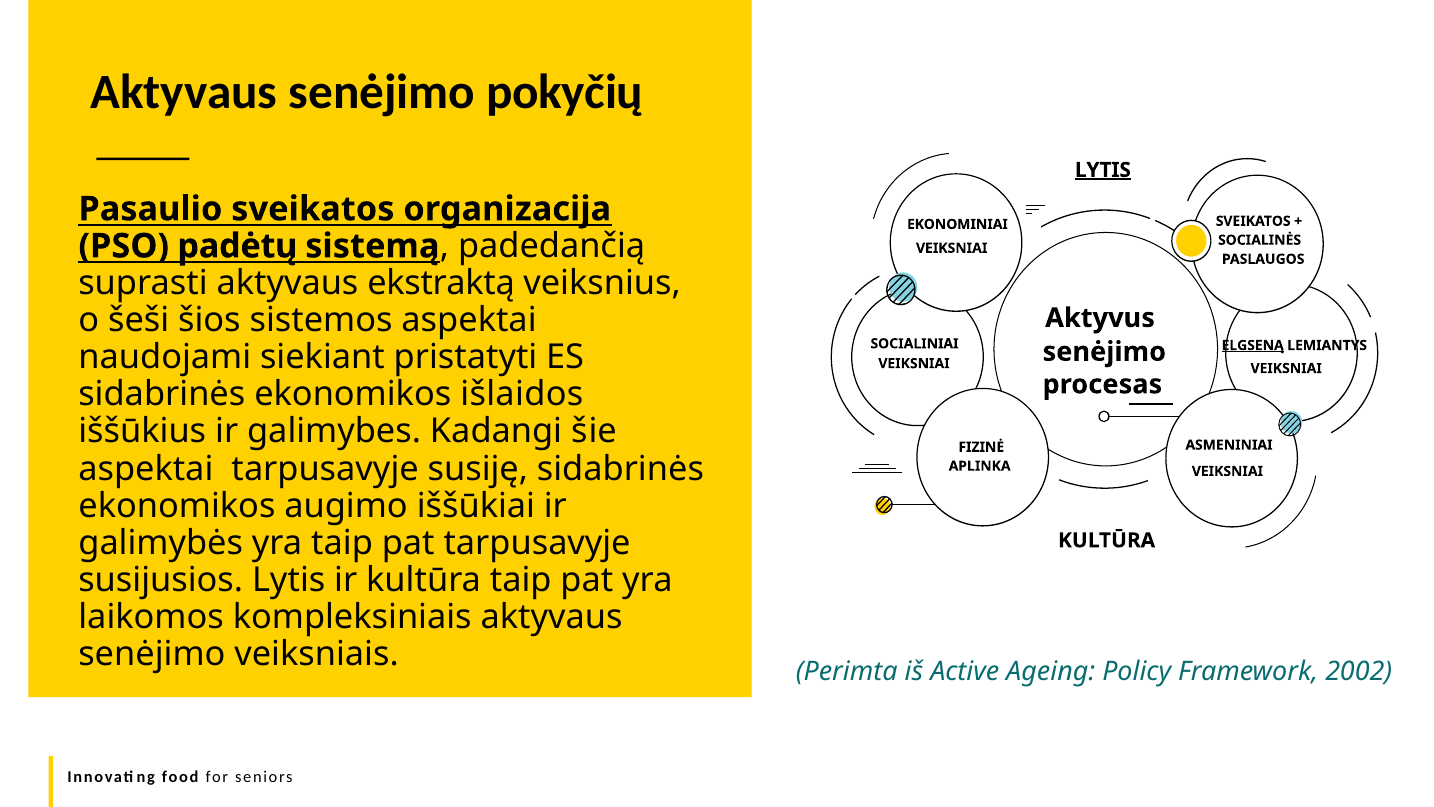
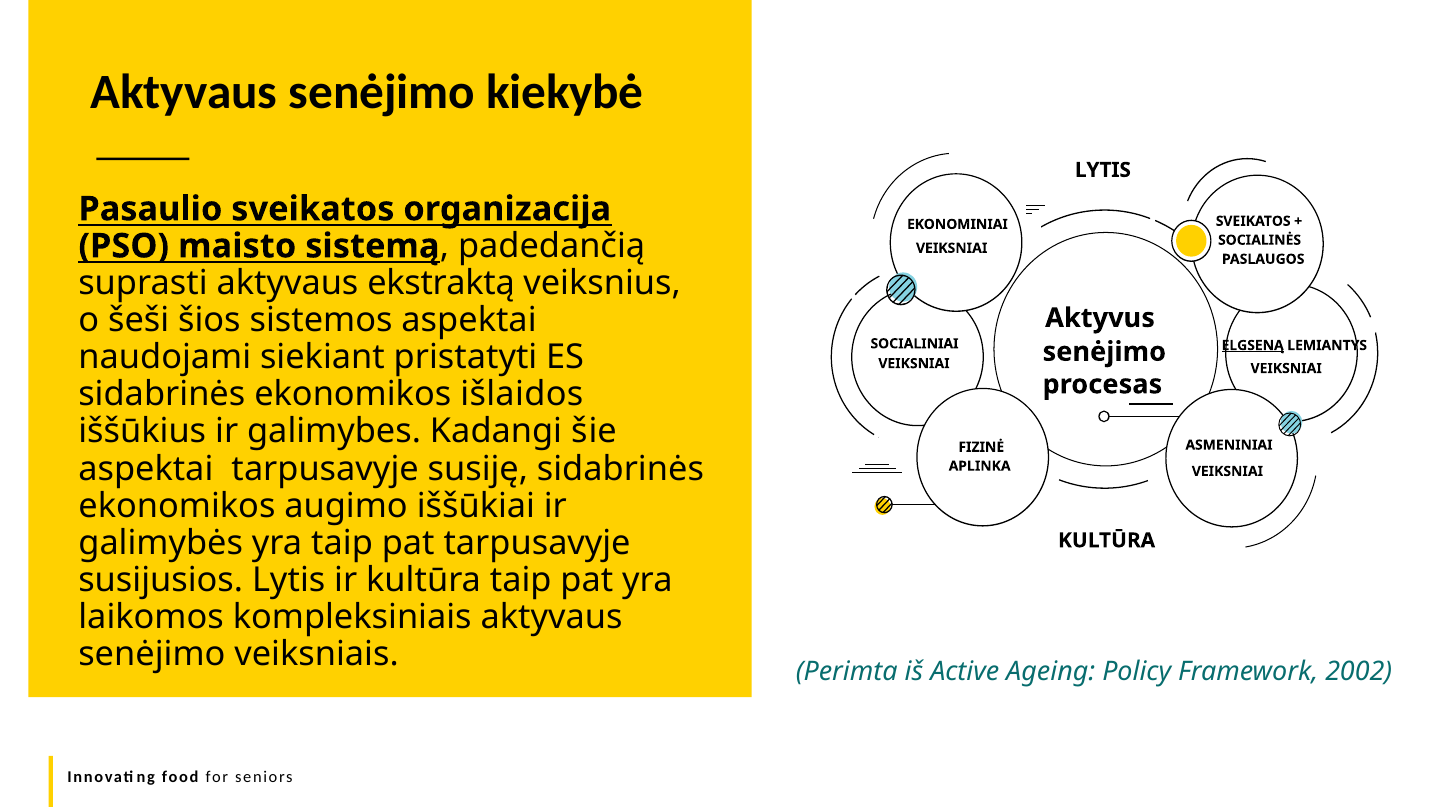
pokyčių: pokyčių -> kiekybė
LYTIS at (1103, 170) underline: present -> none
padėtų: padėtų -> maisto
